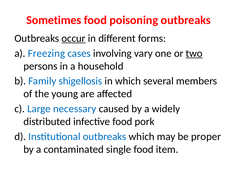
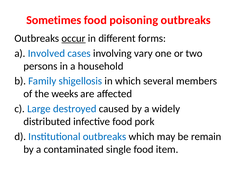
Freezing: Freezing -> Involved
two underline: present -> none
young: young -> weeks
necessary: necessary -> destroyed
proper: proper -> remain
